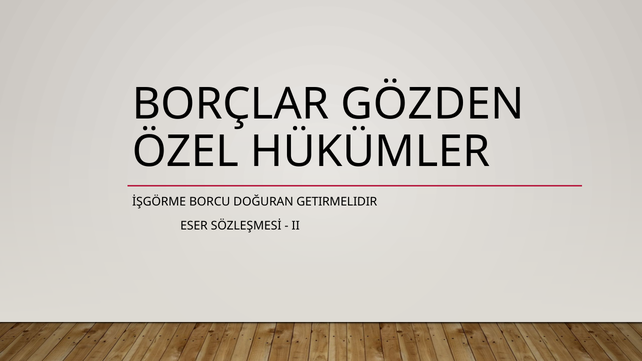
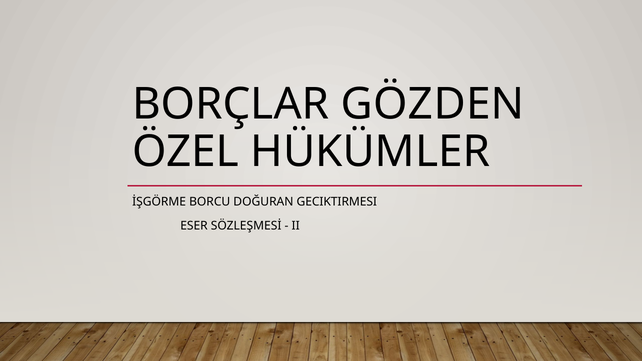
GETIRMELIDIR: GETIRMELIDIR -> GECIKTIRMESI
